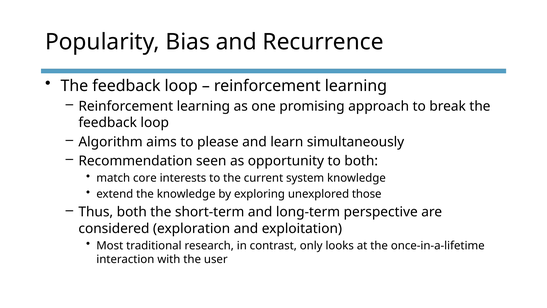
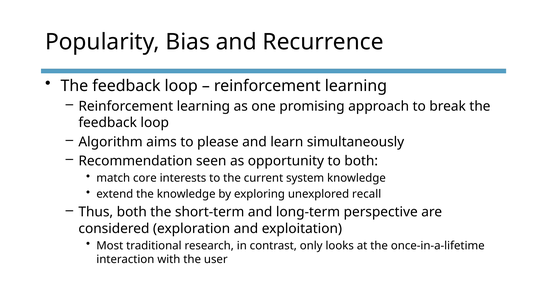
those: those -> recall
